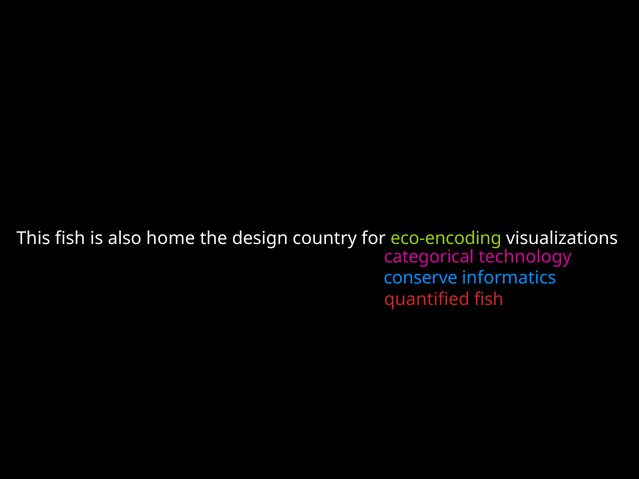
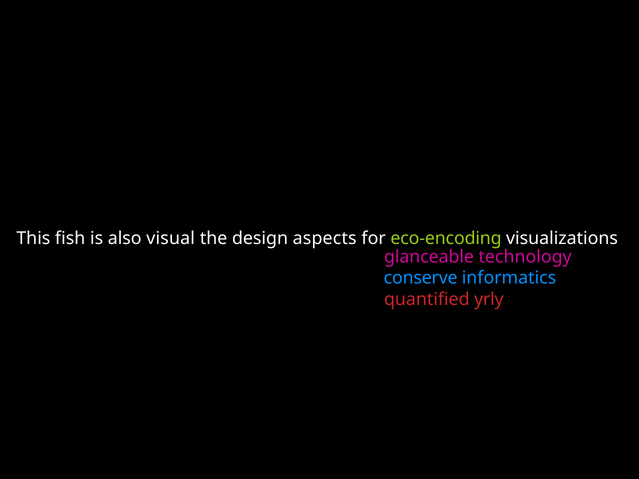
home: home -> visual
country: country -> aspects
categorical: categorical -> glanceable
quantified fish: fish -> yrly
